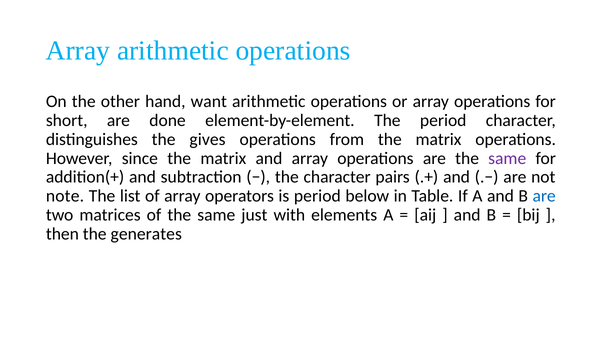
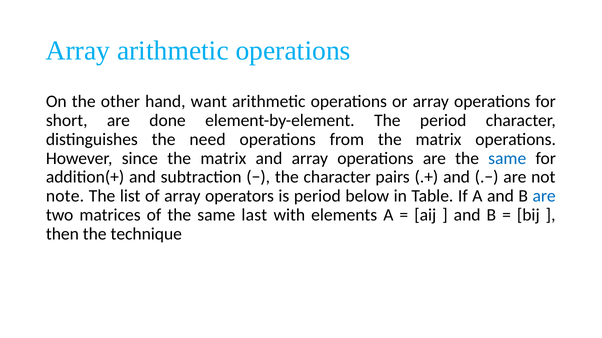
gives: gives -> need
same at (507, 159) colour: purple -> blue
just: just -> last
generates: generates -> technique
